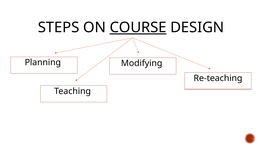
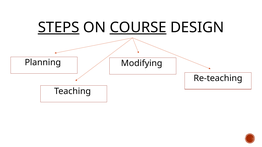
STEPS underline: none -> present
